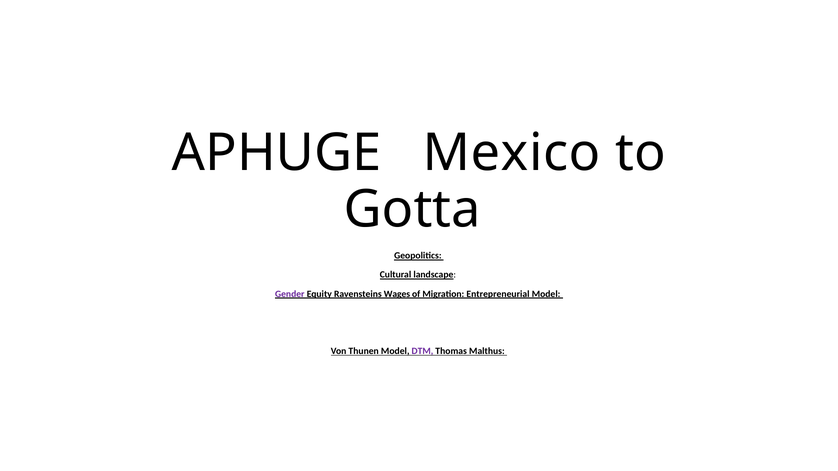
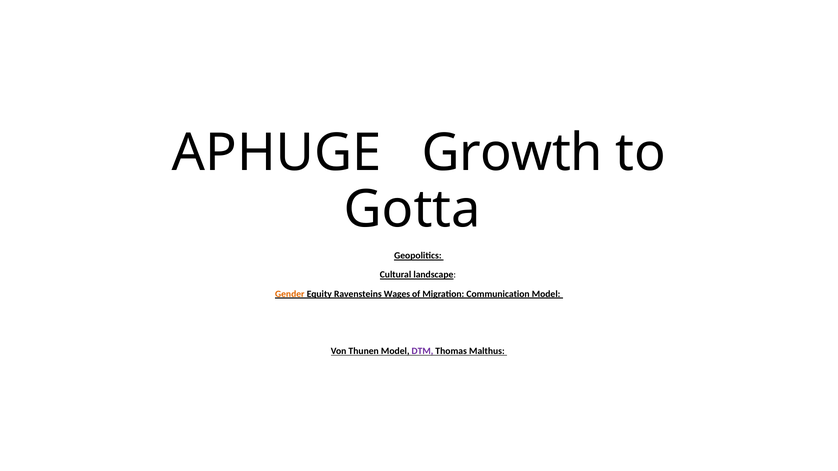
Mexico: Mexico -> Growth
Gender colour: purple -> orange
Entrepreneurial: Entrepreneurial -> Communication
